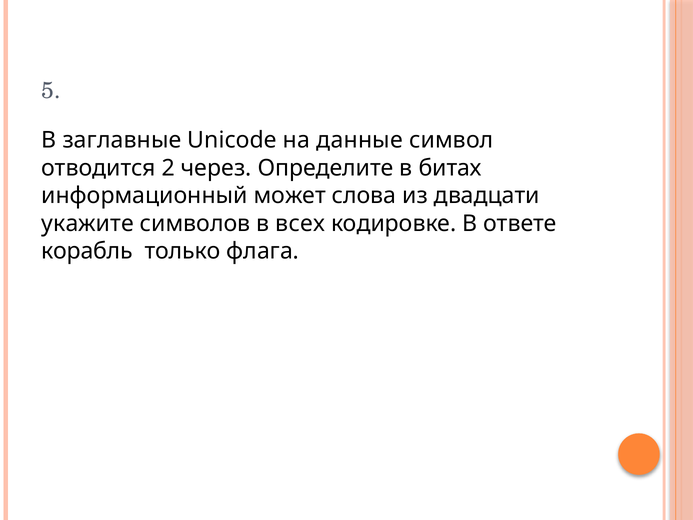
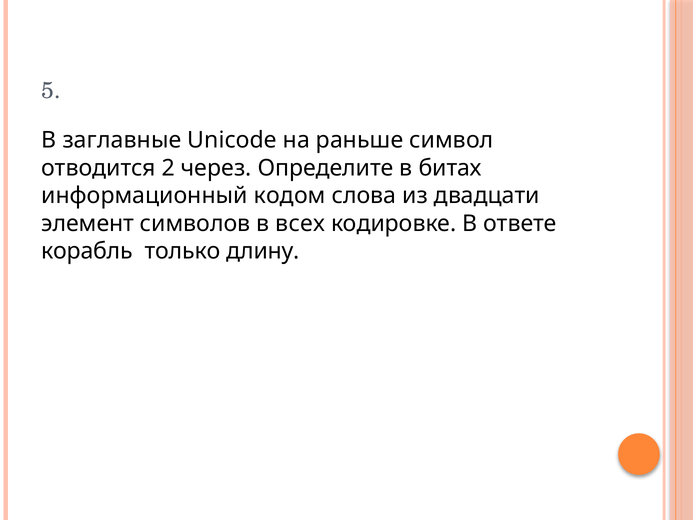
данные: данные -> раньше
может: может -> кодом
укажите: укажите -> элемент
флага: флага -> длину
